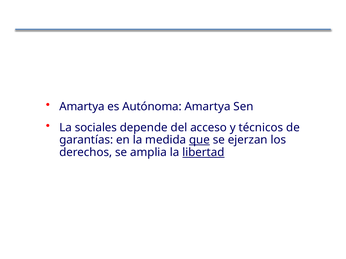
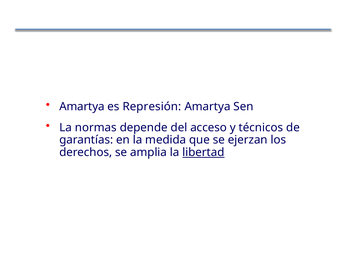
Autónoma: Autónoma -> Represión
sociales: sociales -> normas
que underline: present -> none
